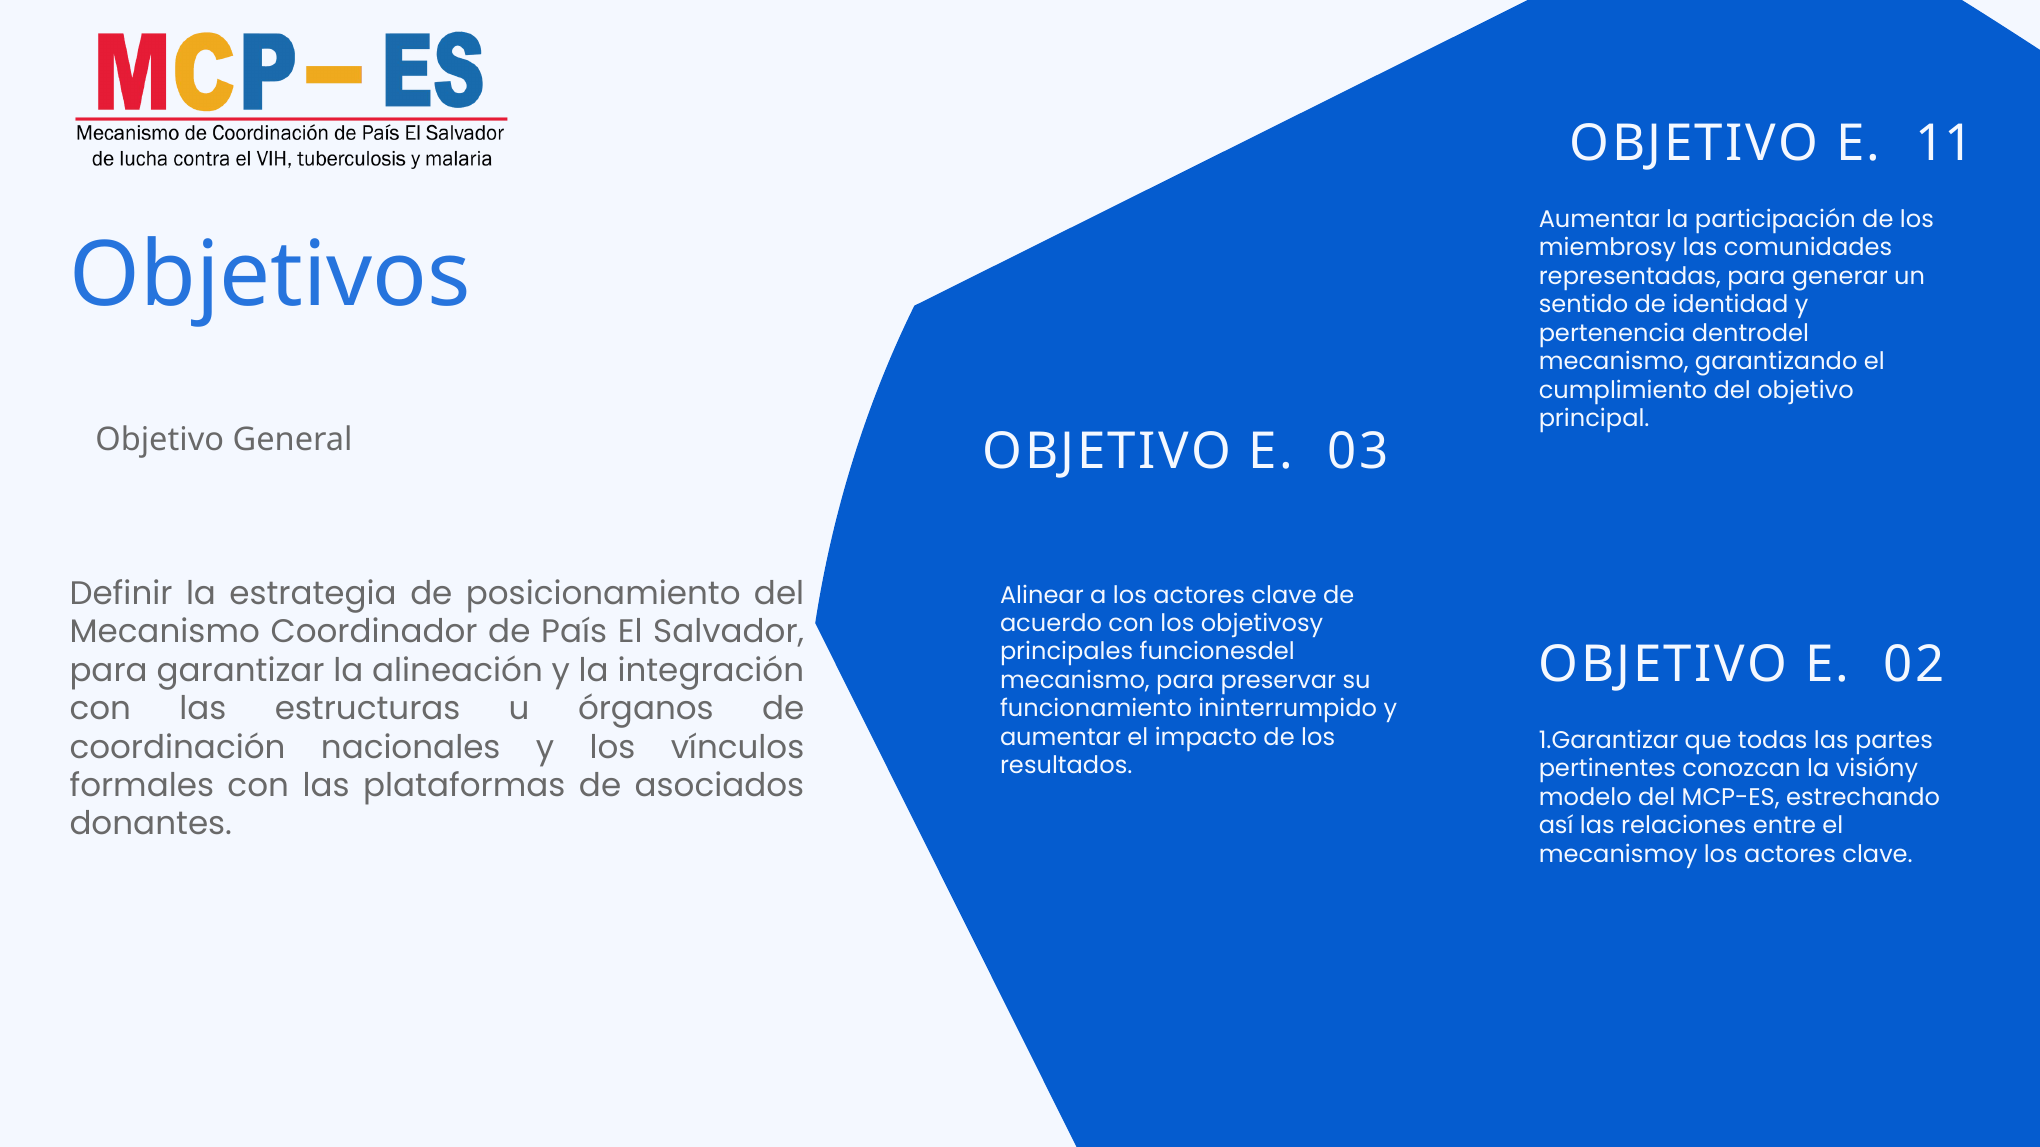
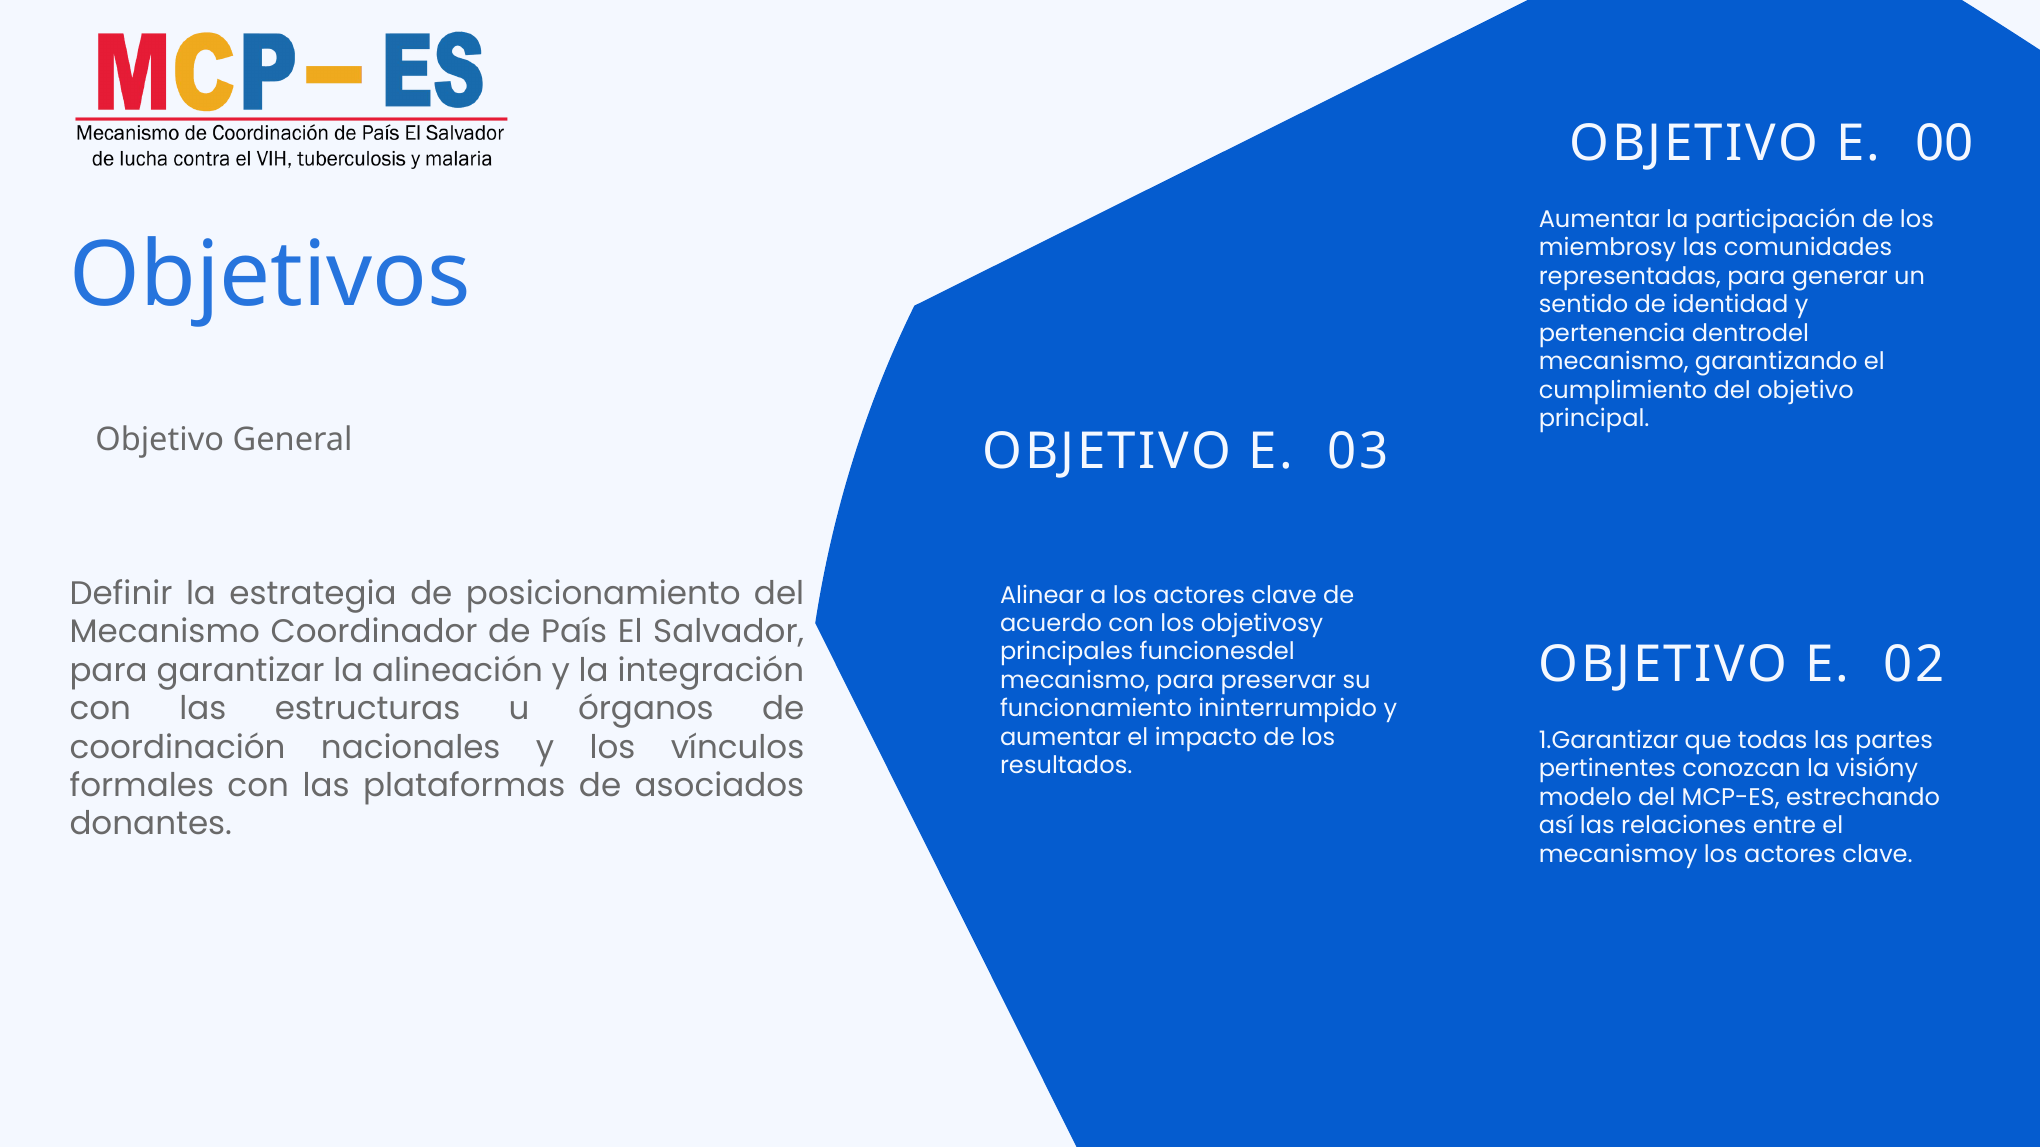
11: 11 -> 00
